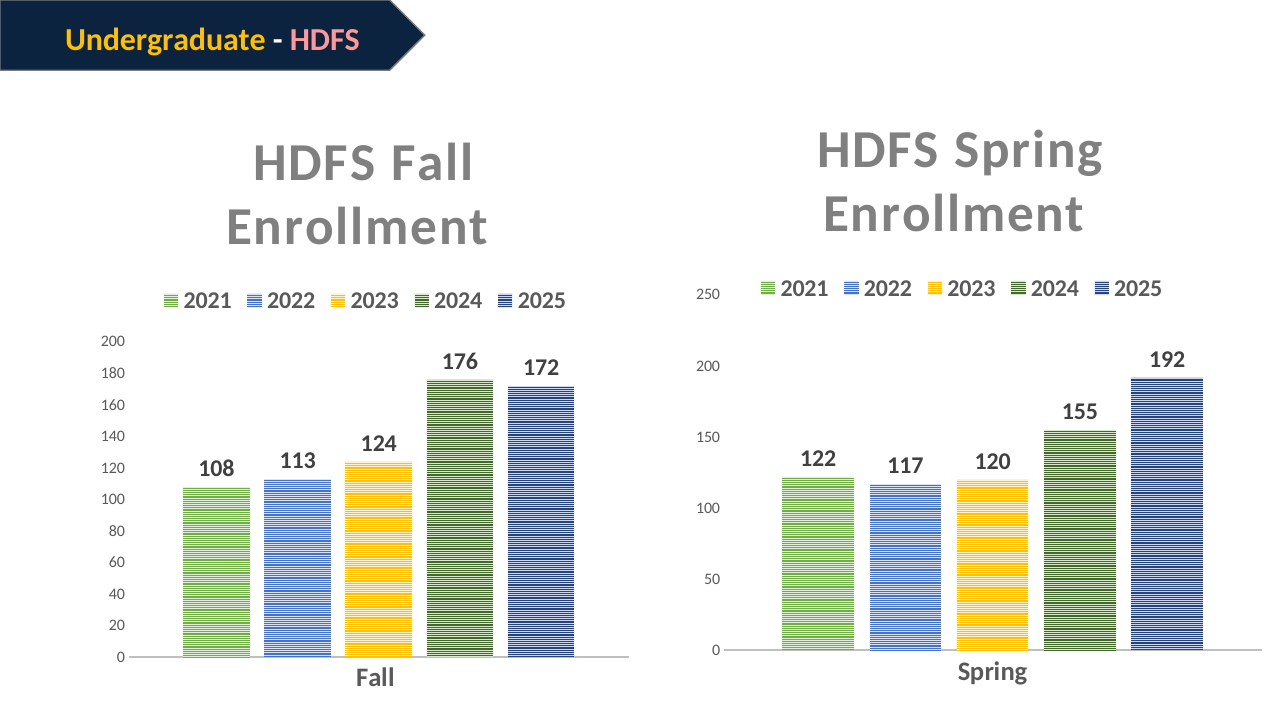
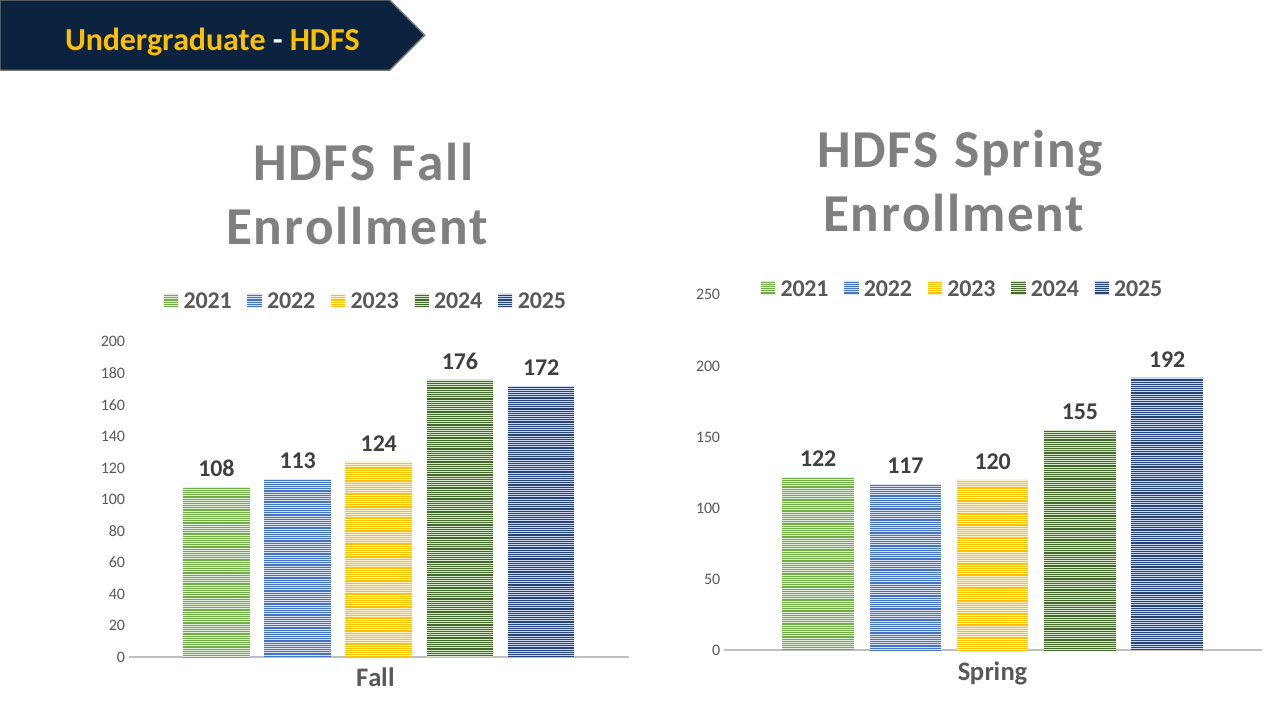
HDFS at (325, 40) colour: pink -> yellow
